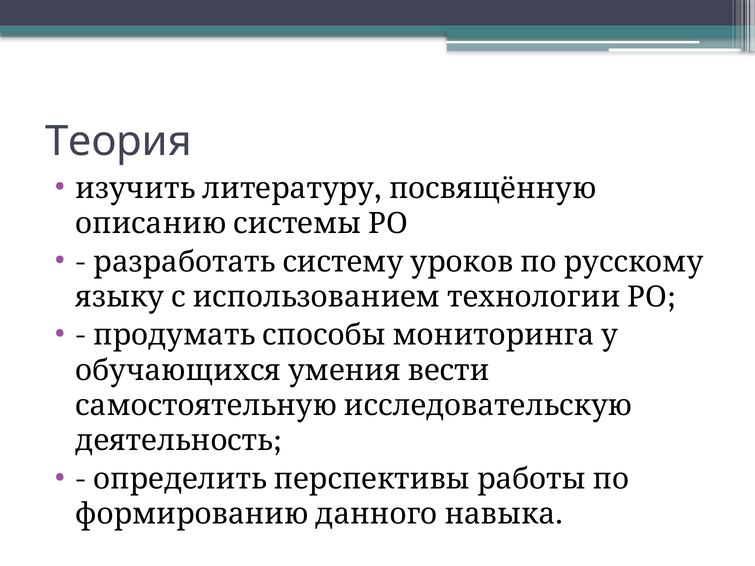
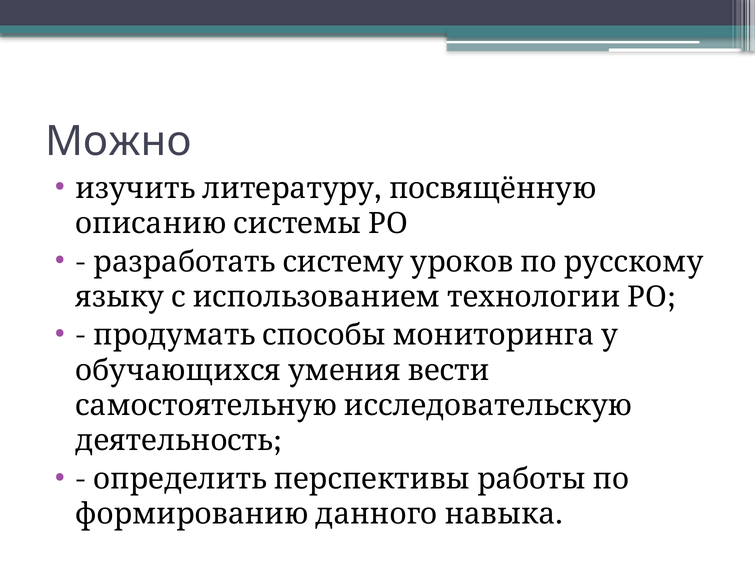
Теория: Теория -> Можно
